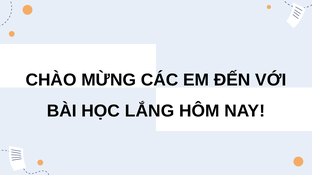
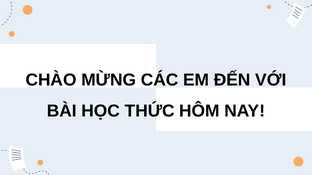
LẮNG: LẮNG -> THỨC
